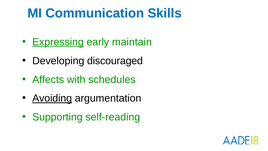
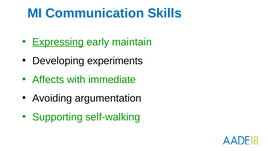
discouraged: discouraged -> experiments
schedules: schedules -> immediate
Avoiding underline: present -> none
self-reading: self-reading -> self-walking
